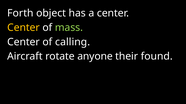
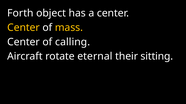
mass colour: light green -> yellow
anyone: anyone -> eternal
found: found -> sitting
